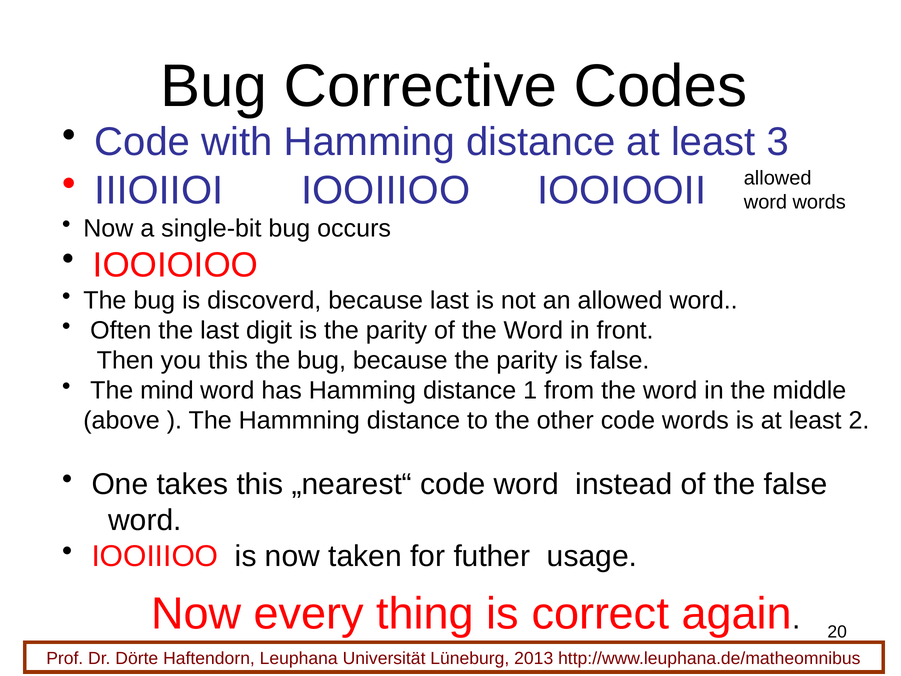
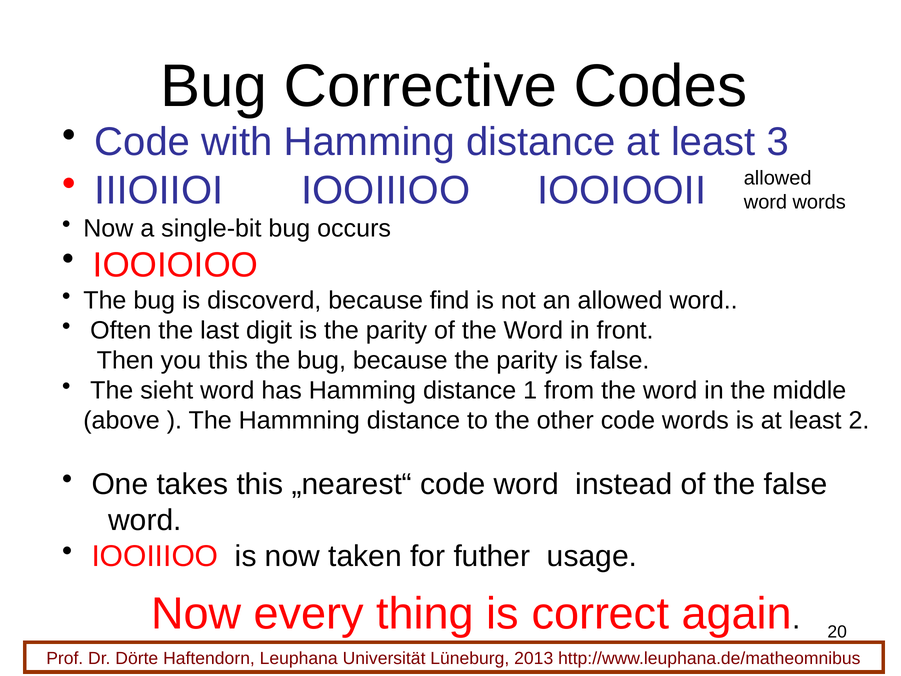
because last: last -> find
mind: mind -> sieht
